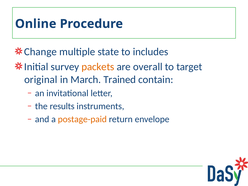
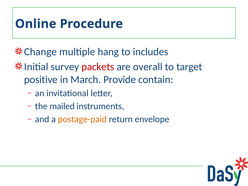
state: state -> hang
packets colour: orange -> red
original: original -> positive
Trained: Trained -> Provide
results: results -> mailed
